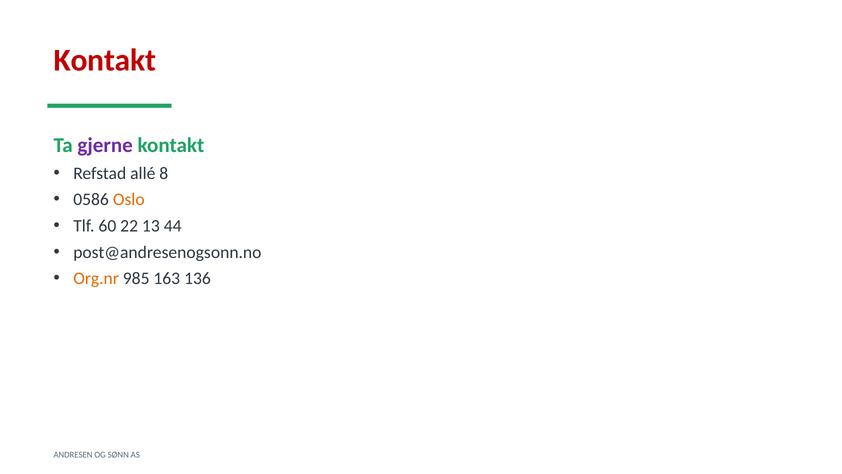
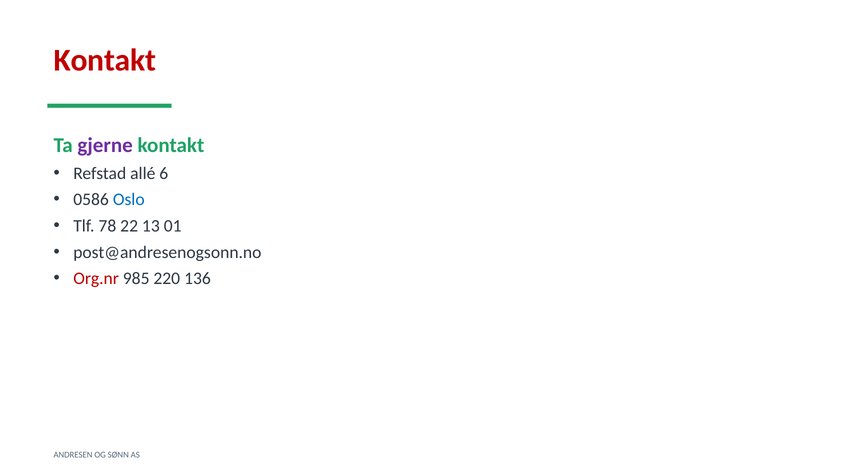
8: 8 -> 6
Oslo colour: orange -> blue
60: 60 -> 78
44: 44 -> 01
Org.nr colour: orange -> red
163: 163 -> 220
